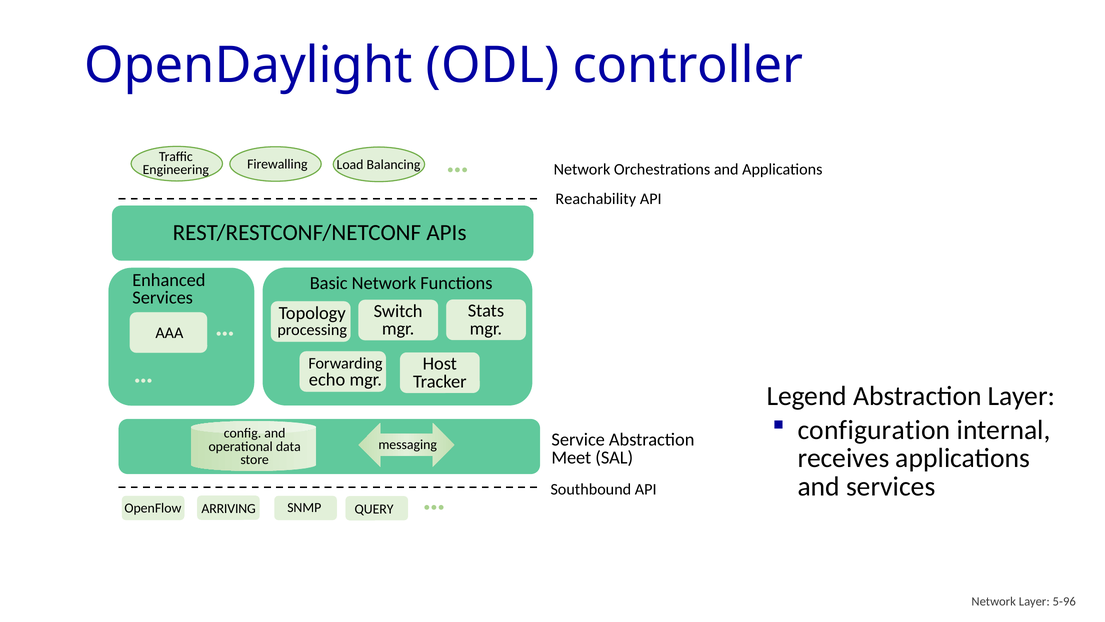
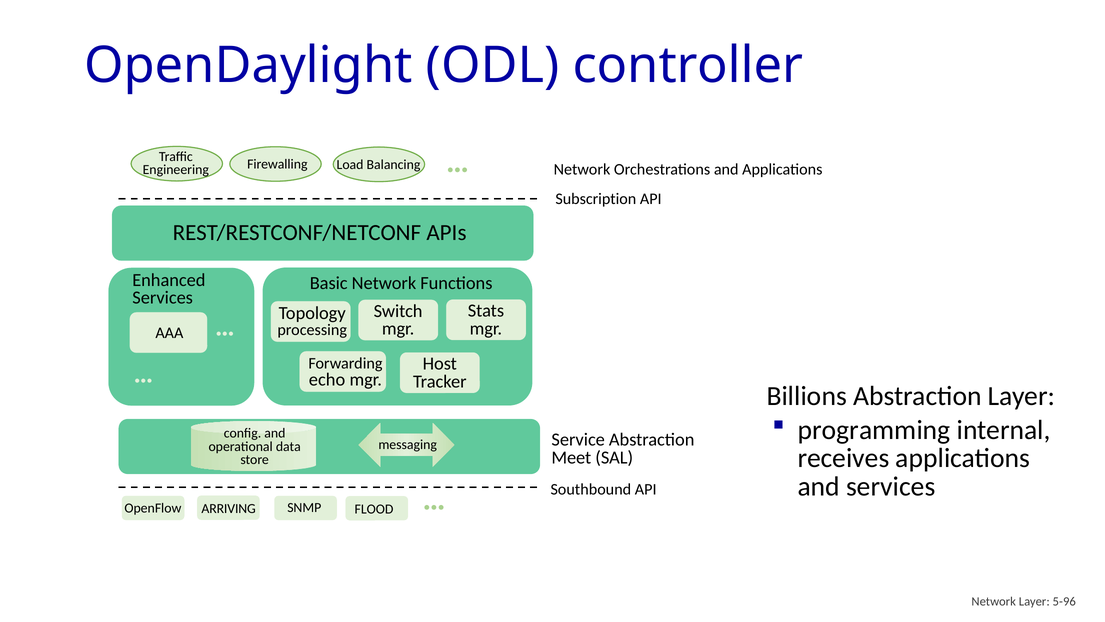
Reachability: Reachability -> Subscription
Legend: Legend -> Billions
configuration: configuration -> programming
QUERY: QUERY -> FLOOD
